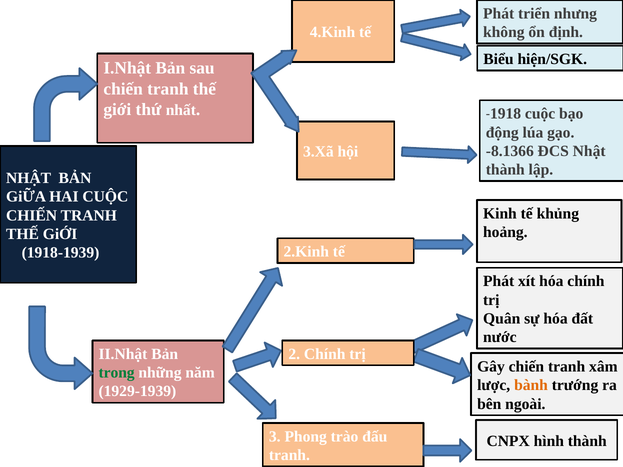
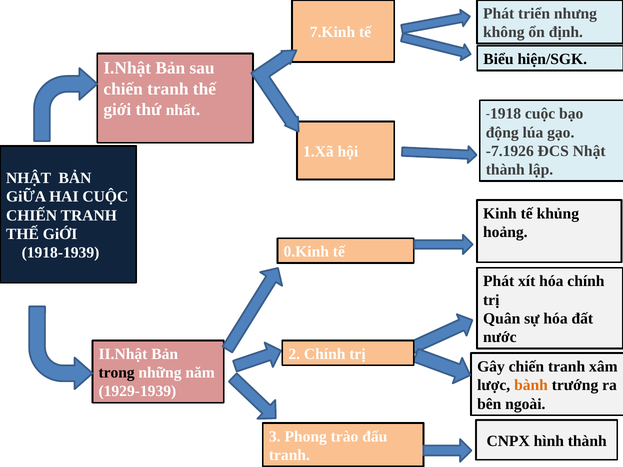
4.Kinh: 4.Kinh -> 7.Kinh
-8.1366: -8.1366 -> -7.1926
3.Xã: 3.Xã -> 1.Xã
2.Kinh: 2.Kinh -> 0.Kinh
trong colour: green -> black
